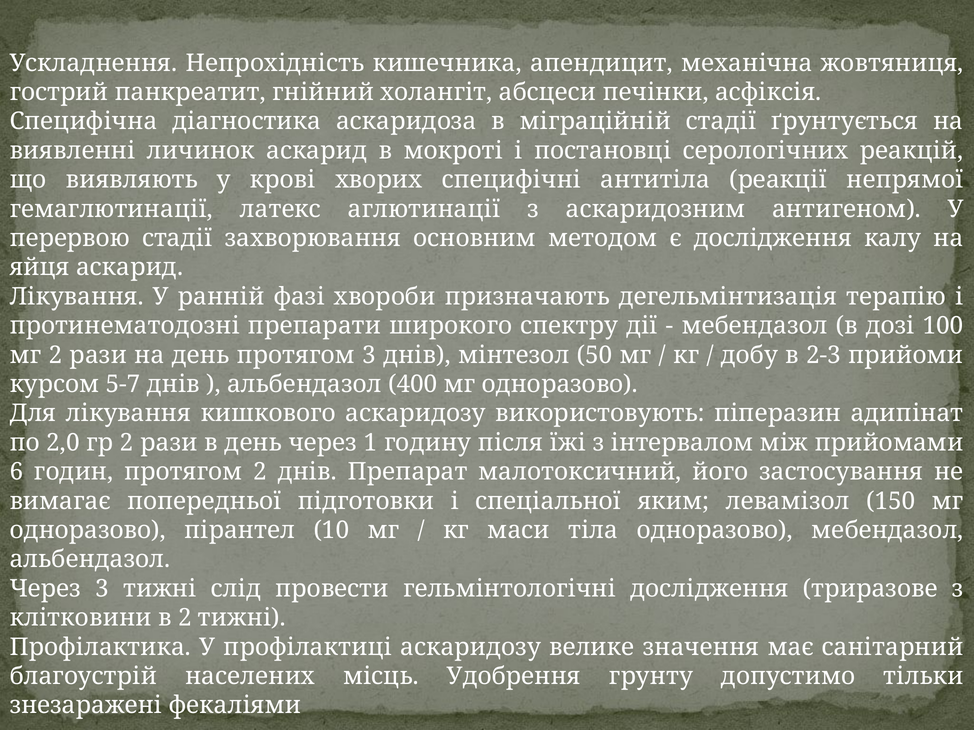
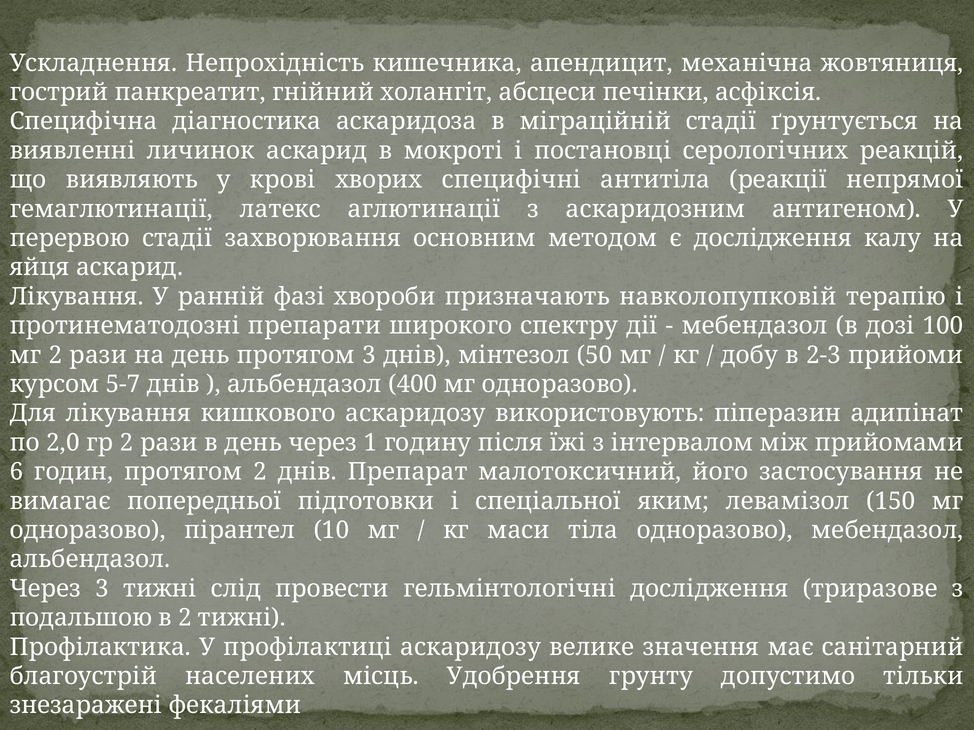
дегельмінтизація: дегельмінтизація -> навколопупковій
клітковини: клітковини -> подальшою
